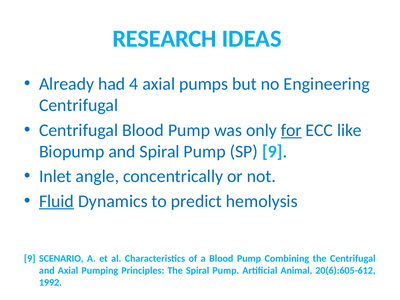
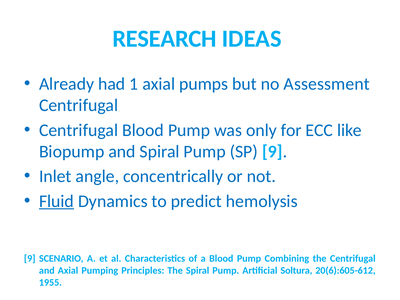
4: 4 -> 1
Engineering: Engineering -> Assessment
for underline: present -> none
Animal: Animal -> Soltura
1992: 1992 -> 1955
